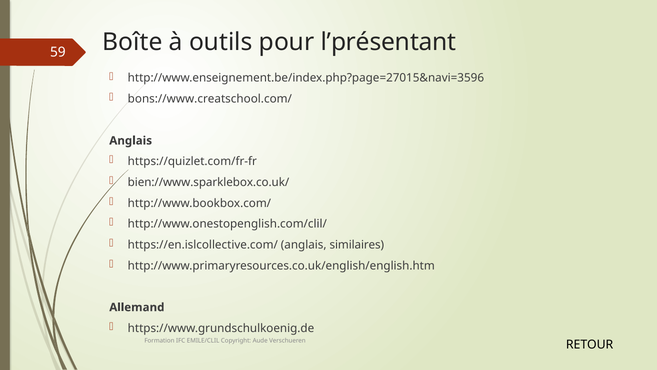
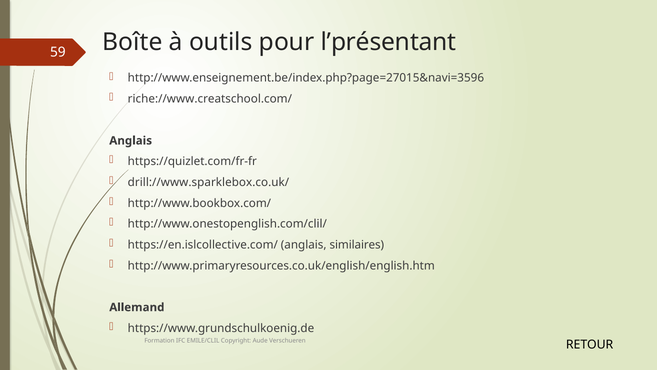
bons://www.creatschool.com/: bons://www.creatschool.com/ -> riche://www.creatschool.com/
bien://www.sparklebox.co.uk/: bien://www.sparklebox.co.uk/ -> drill://www.sparklebox.co.uk/
